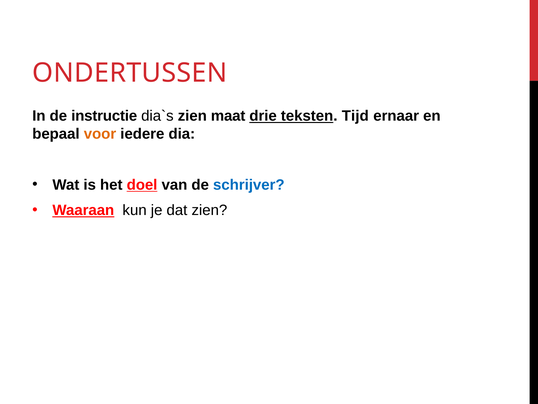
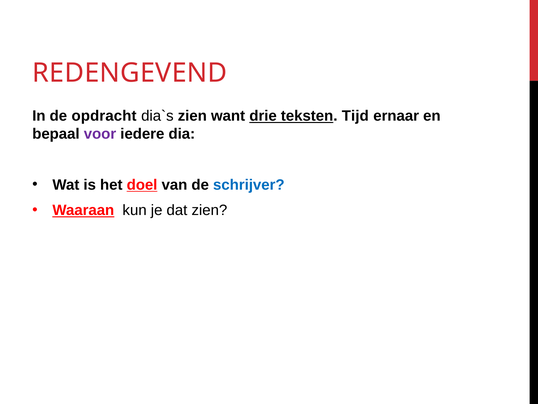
ONDERTUSSEN: ONDERTUSSEN -> REDENGEVEND
instructie: instructie -> opdracht
maat: maat -> want
voor colour: orange -> purple
